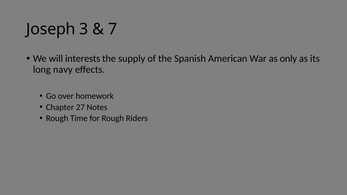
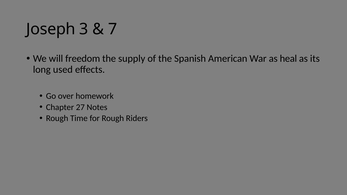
interests: interests -> freedom
only: only -> heal
navy: navy -> used
